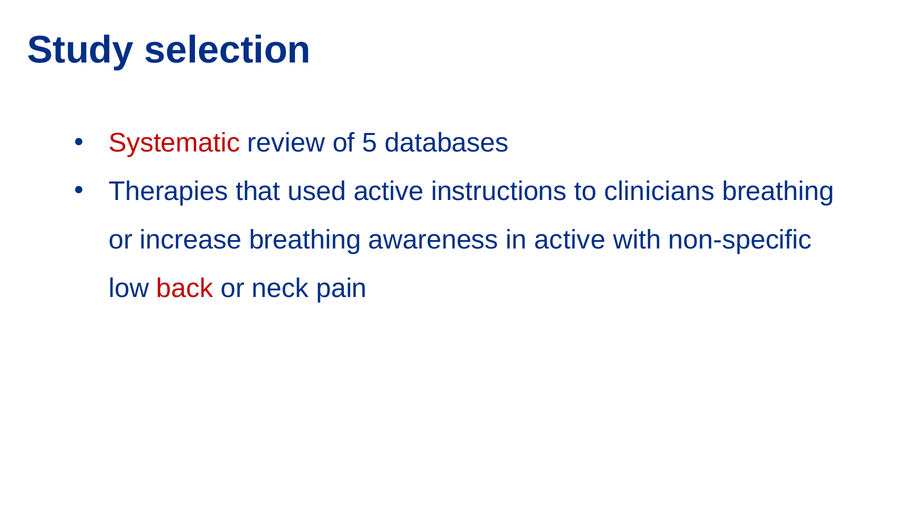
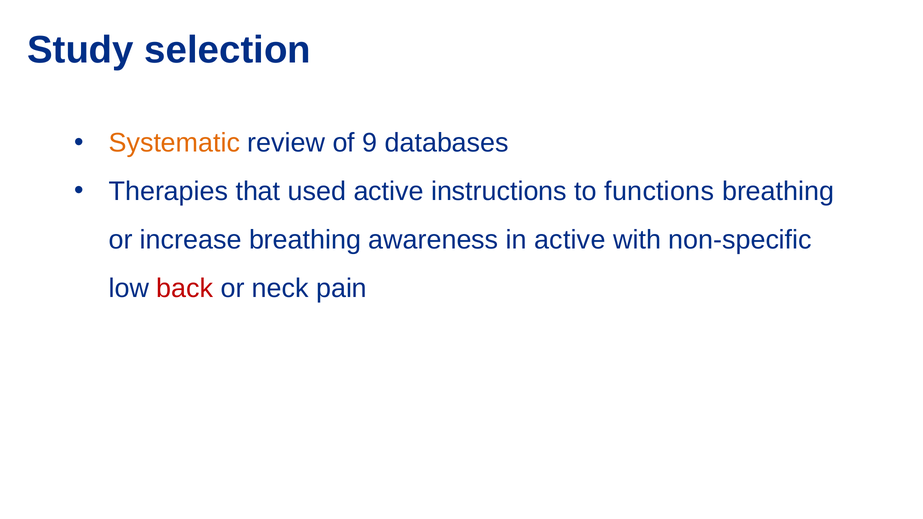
Systematic colour: red -> orange
5: 5 -> 9
clinicians: clinicians -> functions
